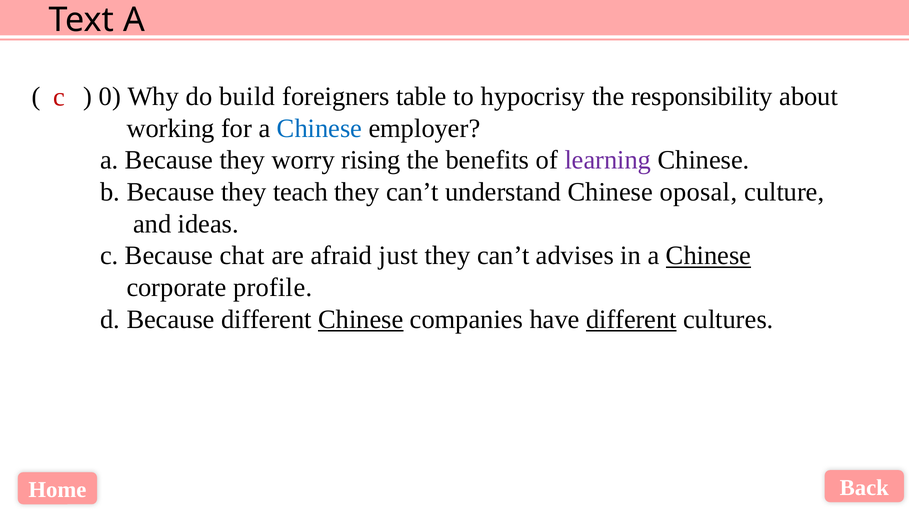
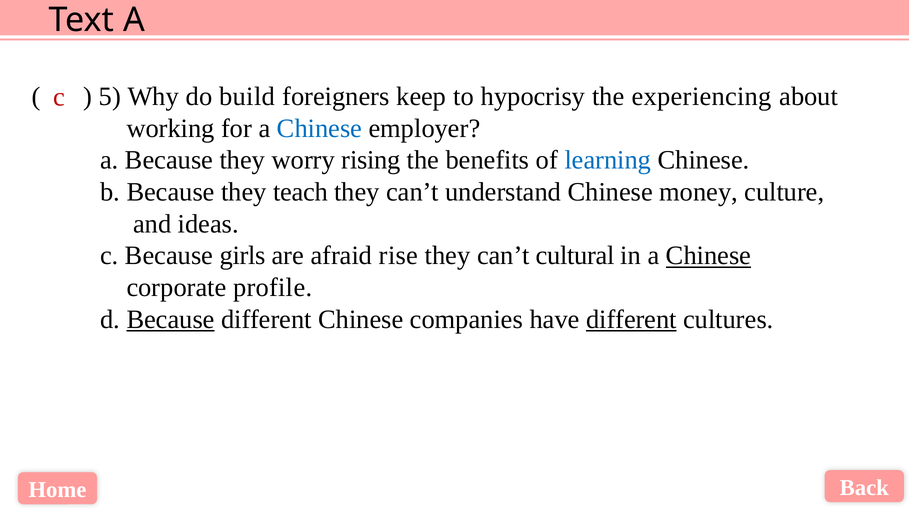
0: 0 -> 5
table: table -> keep
responsibility: responsibility -> experiencing
learning colour: purple -> blue
oposal: oposal -> money
chat: chat -> girls
just: just -> rise
advises: advises -> cultural
Because at (171, 319) underline: none -> present
Chinese at (361, 319) underline: present -> none
